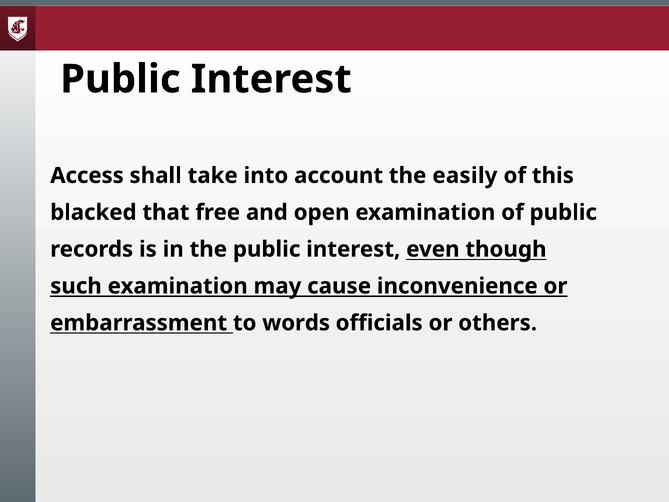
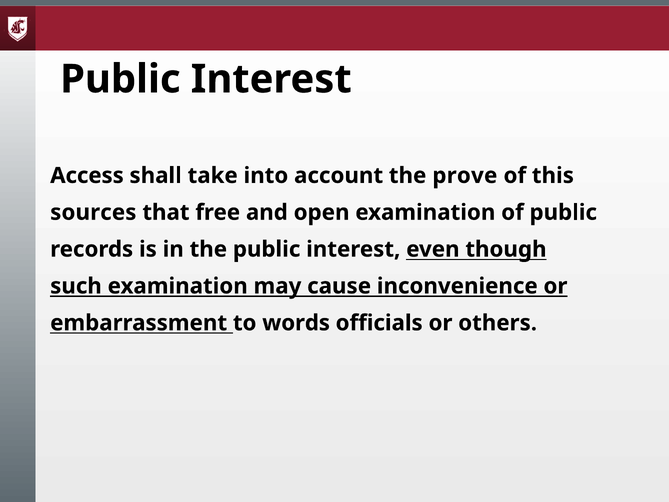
easily: easily -> prove
blacked: blacked -> sources
